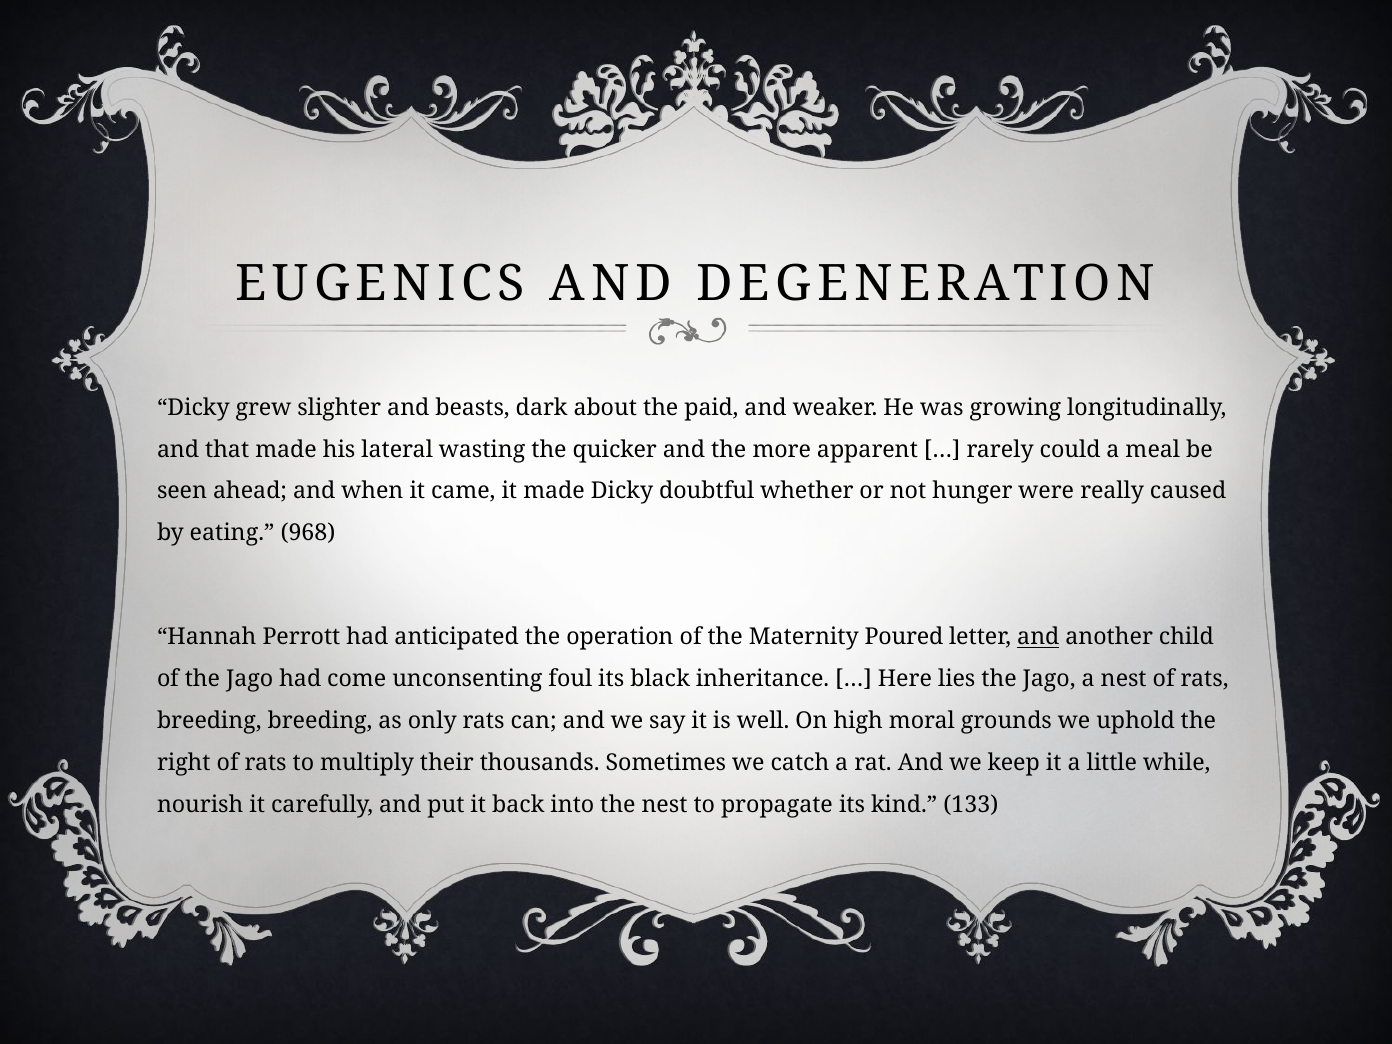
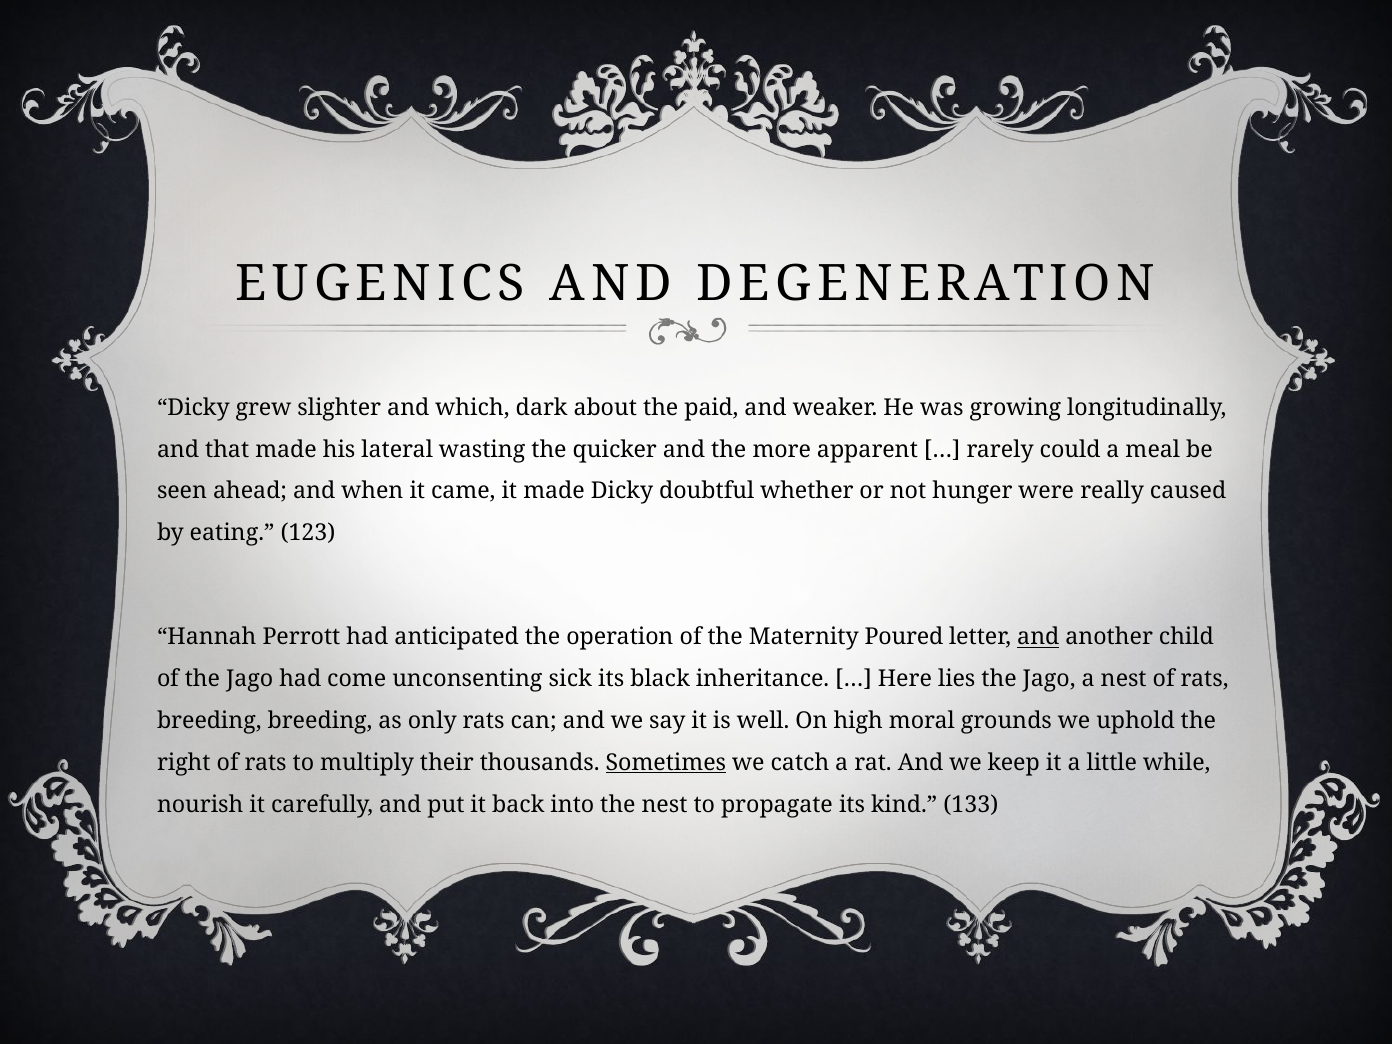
beasts: beasts -> which
968: 968 -> 123
foul: foul -> sick
Sometimes underline: none -> present
